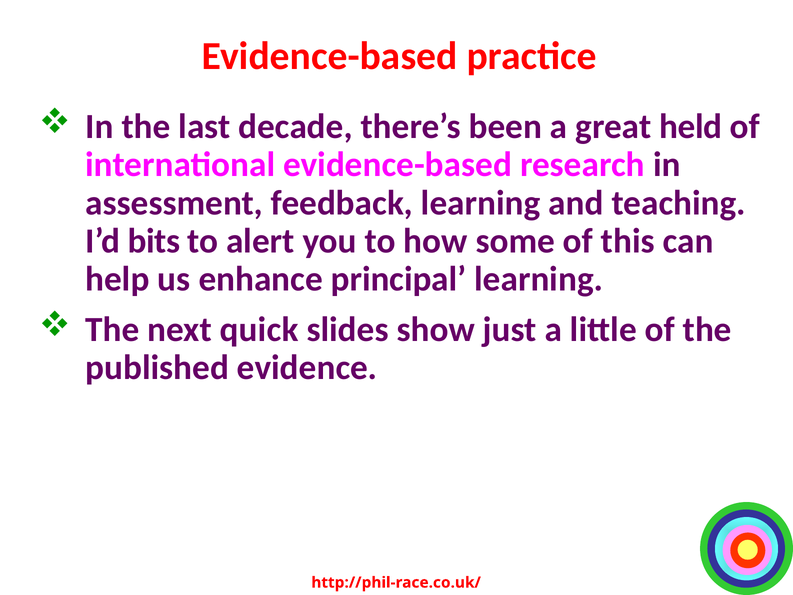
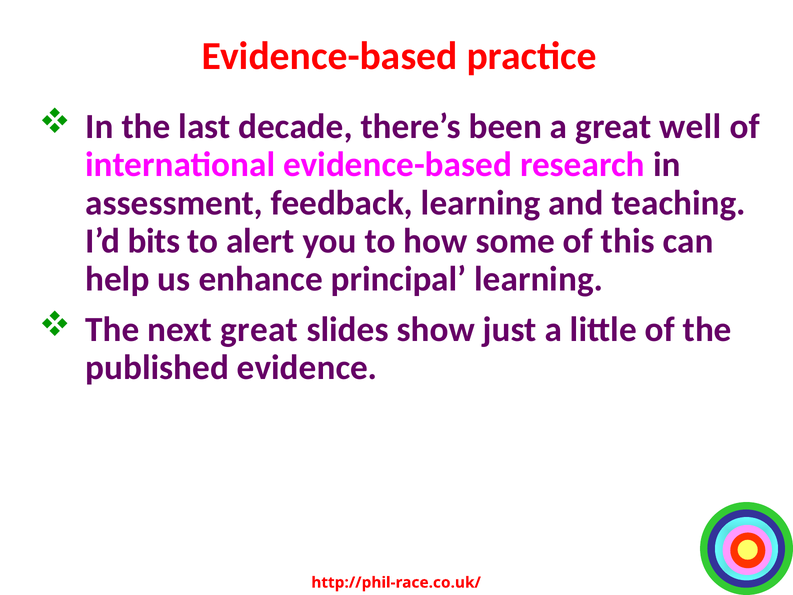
held: held -> well
next quick: quick -> great
